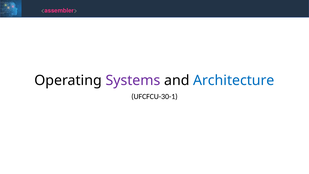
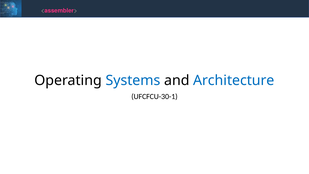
Systems colour: purple -> blue
